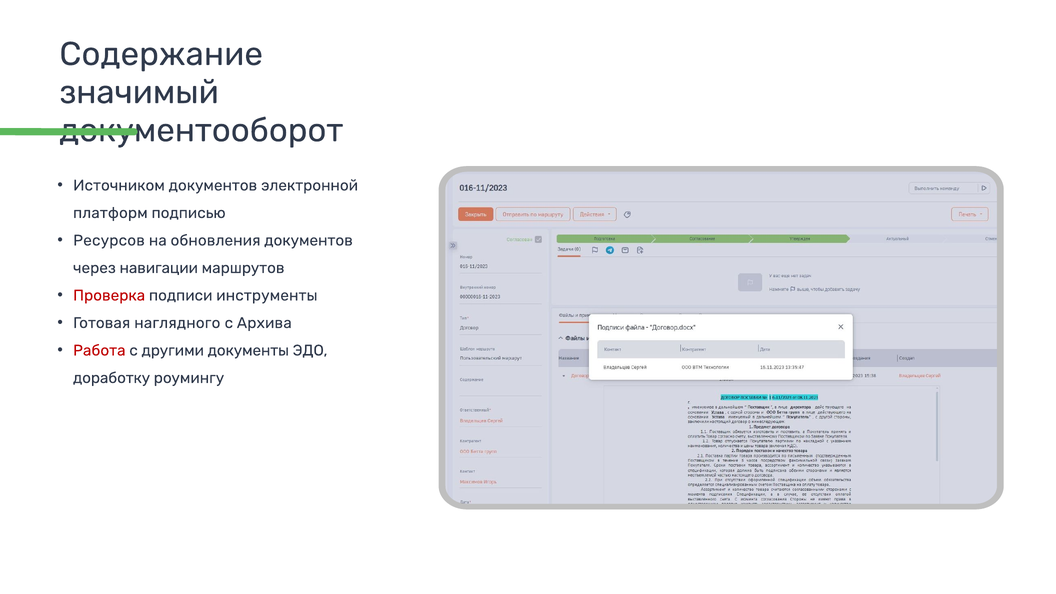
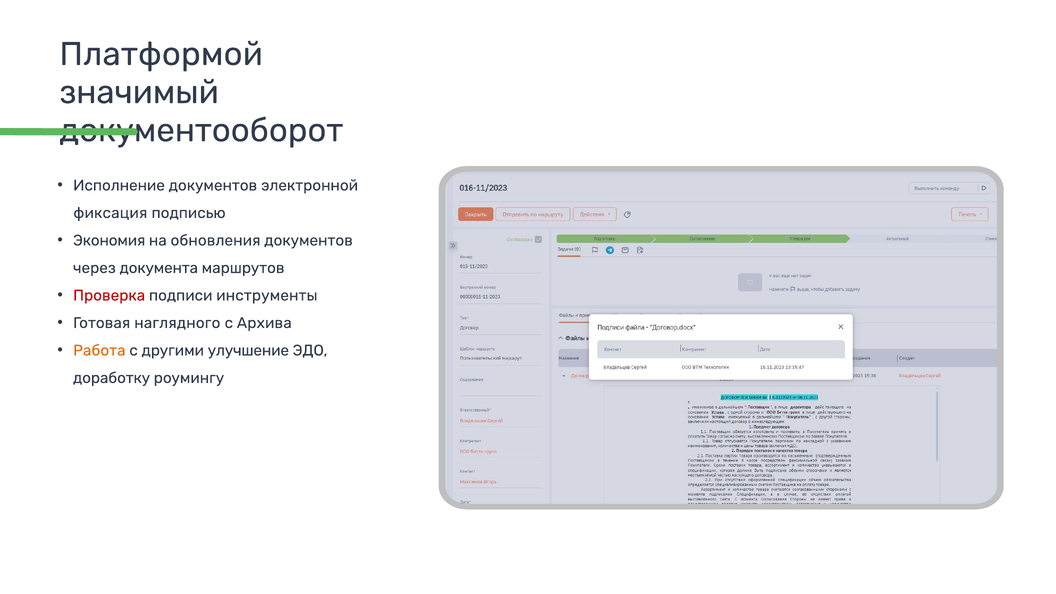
Содержание: Содержание -> Платформой
Источником: Источником -> Исполнение
платформ: платформ -> фиксация
Ресурсов: Ресурсов -> Экономия
навигации: навигации -> документа
Работа colour: red -> orange
документы: документы -> улучшение
